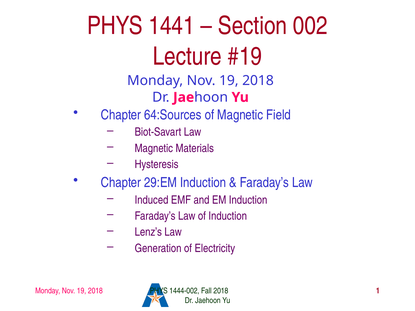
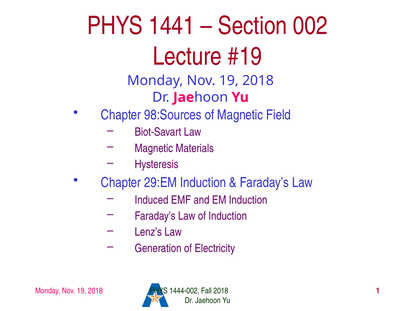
64:Sources: 64:Sources -> 98:Sources
